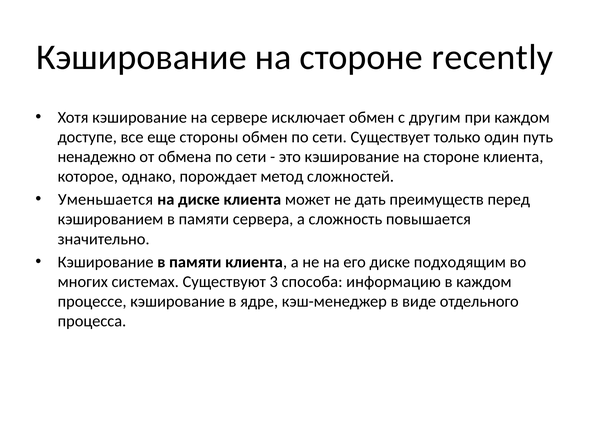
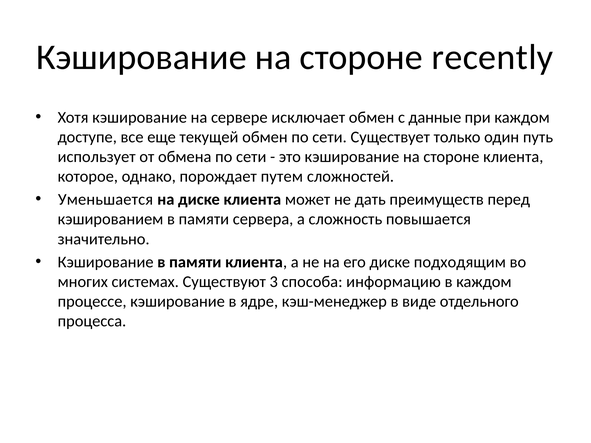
другим: другим -> данные
стороны: стороны -> текущей
ненадежно: ненадежно -> использует
метод: метод -> путем
